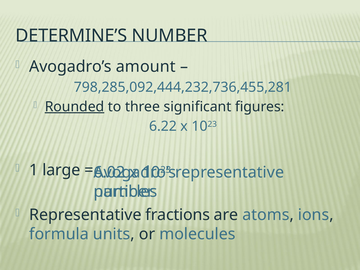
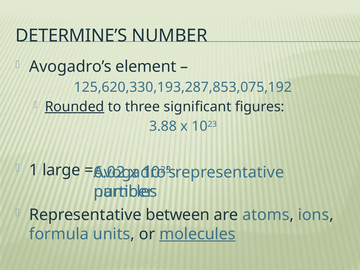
amount: amount -> element
798,285,092,444,232,736,455,281: 798,285,092,444,232,736,455,281 -> 125,620,330,193,287,853,075,192
6.22: 6.22 -> 3.88
fractions: fractions -> between
molecules underline: none -> present
